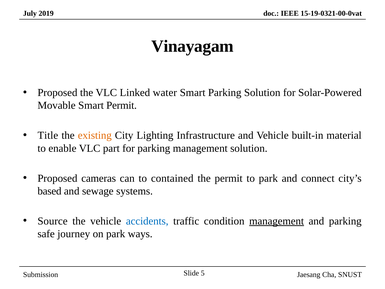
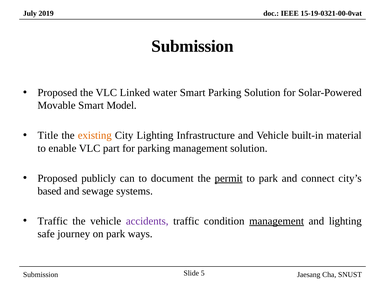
Vinayagam at (193, 46): Vinayagam -> Submission
Smart Permit: Permit -> Model
cameras: cameras -> publicly
contained: contained -> document
permit at (229, 178) underline: none -> present
Source at (53, 221): Source -> Traffic
accidents colour: blue -> purple
and parking: parking -> lighting
